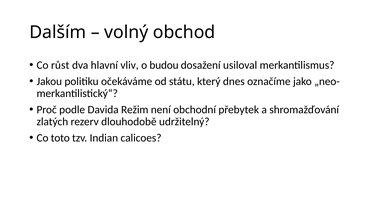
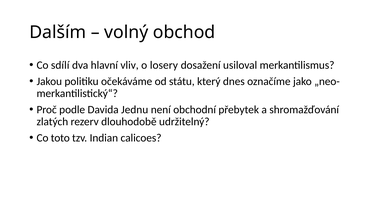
růst: růst -> sdílí
budou: budou -> losery
Režim: Režim -> Jednu
